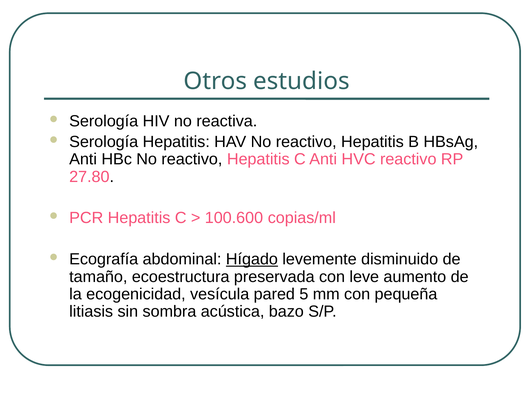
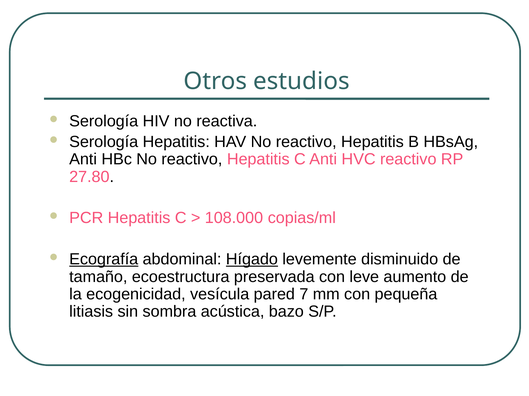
100.600: 100.600 -> 108.000
Ecografía underline: none -> present
5: 5 -> 7
